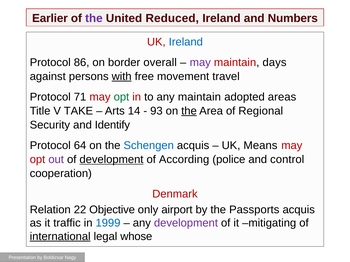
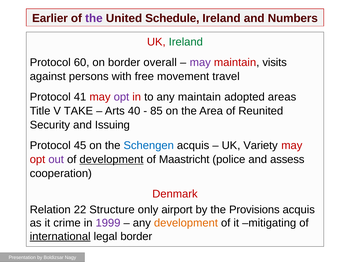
Reduced: Reduced -> Schedule
Ireland at (186, 42) colour: blue -> green
86: 86 -> 60
days: days -> visits
with underline: present -> none
71: 71 -> 41
opt at (121, 97) colour: green -> purple
14: 14 -> 40
93: 93 -> 85
the at (189, 111) underline: present -> none
Regional: Regional -> Reunited
Identify: Identify -> Issuing
64: 64 -> 45
Means: Means -> Variety
According: According -> Maastricht
control: control -> assess
Objective: Objective -> Structure
Passports: Passports -> Provisions
traffic: traffic -> crime
1999 colour: blue -> purple
development at (186, 223) colour: purple -> orange
legal whose: whose -> border
